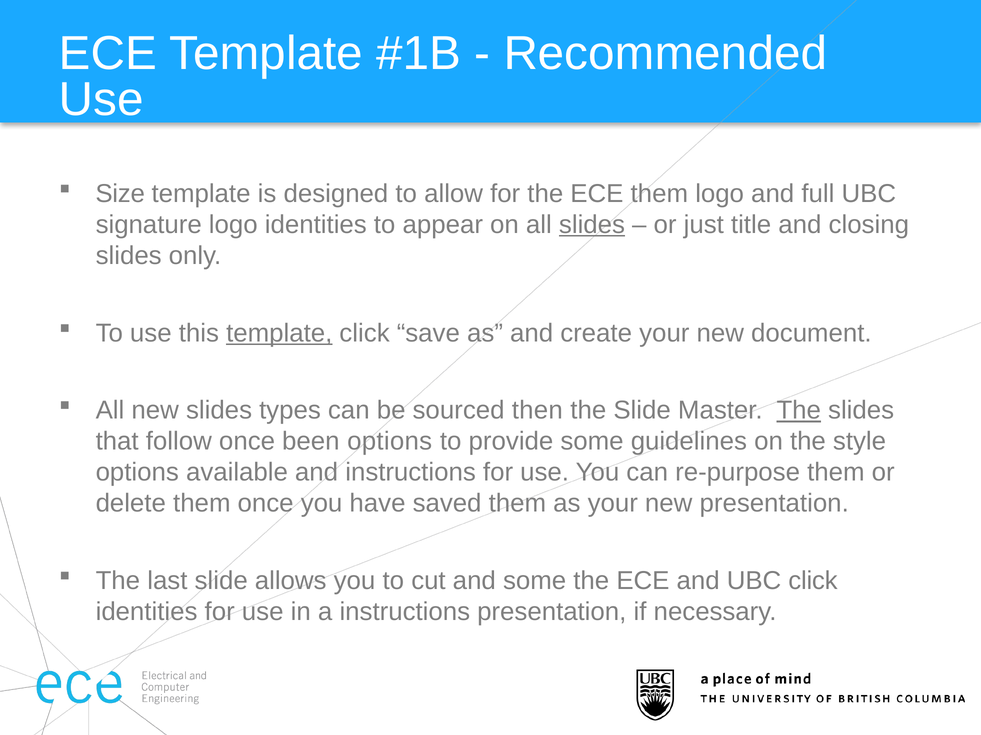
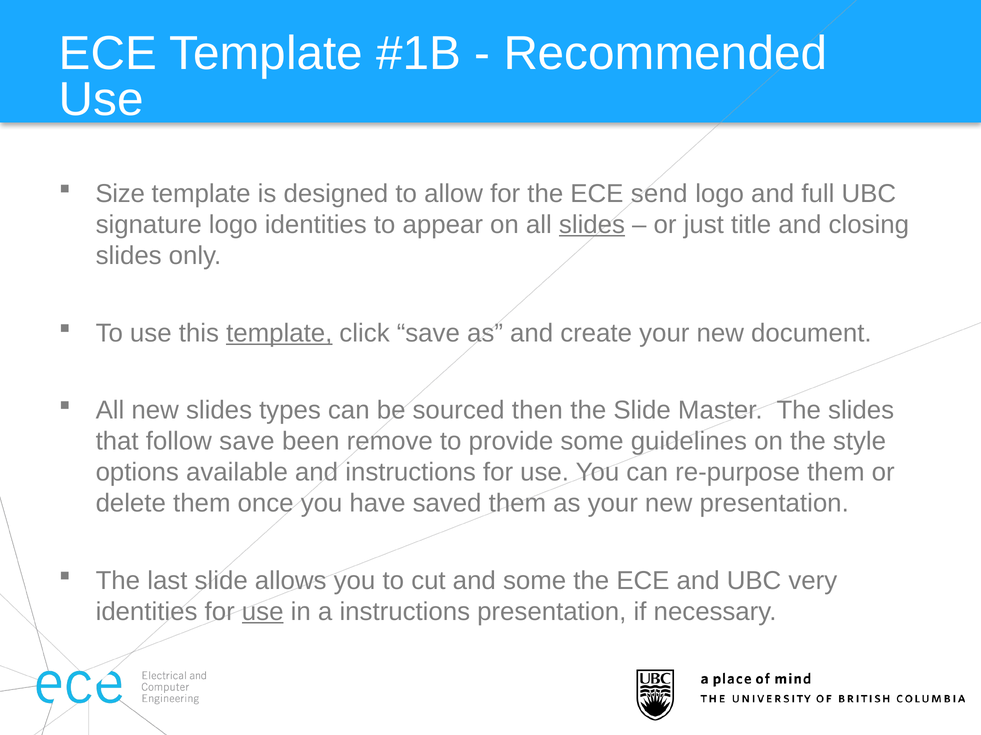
ECE them: them -> send
The at (799, 411) underline: present -> none
follow once: once -> save
been options: options -> remove
UBC click: click -> very
use at (263, 612) underline: none -> present
